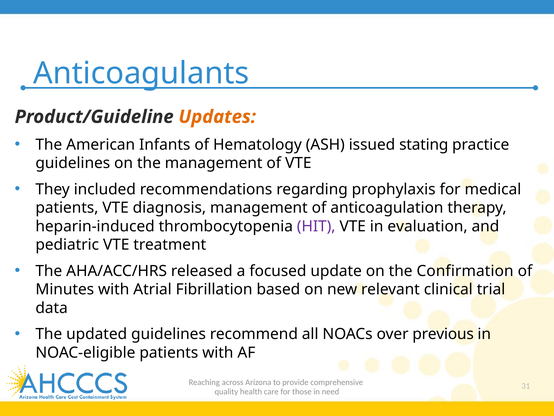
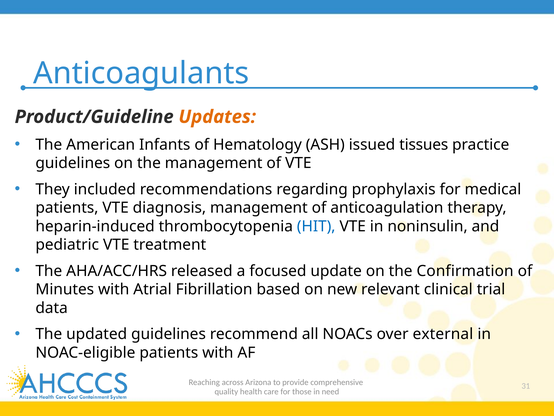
stating: stating -> tissues
HIT colour: purple -> blue
evaluation: evaluation -> noninsulin
previous: previous -> external
